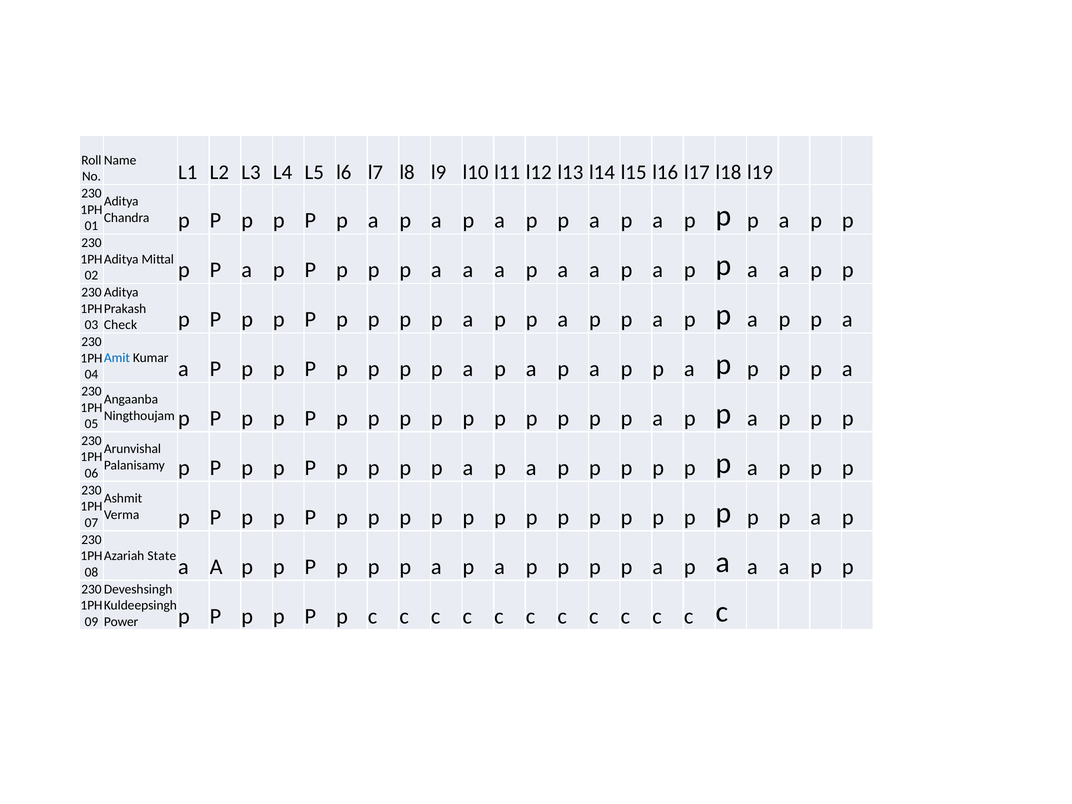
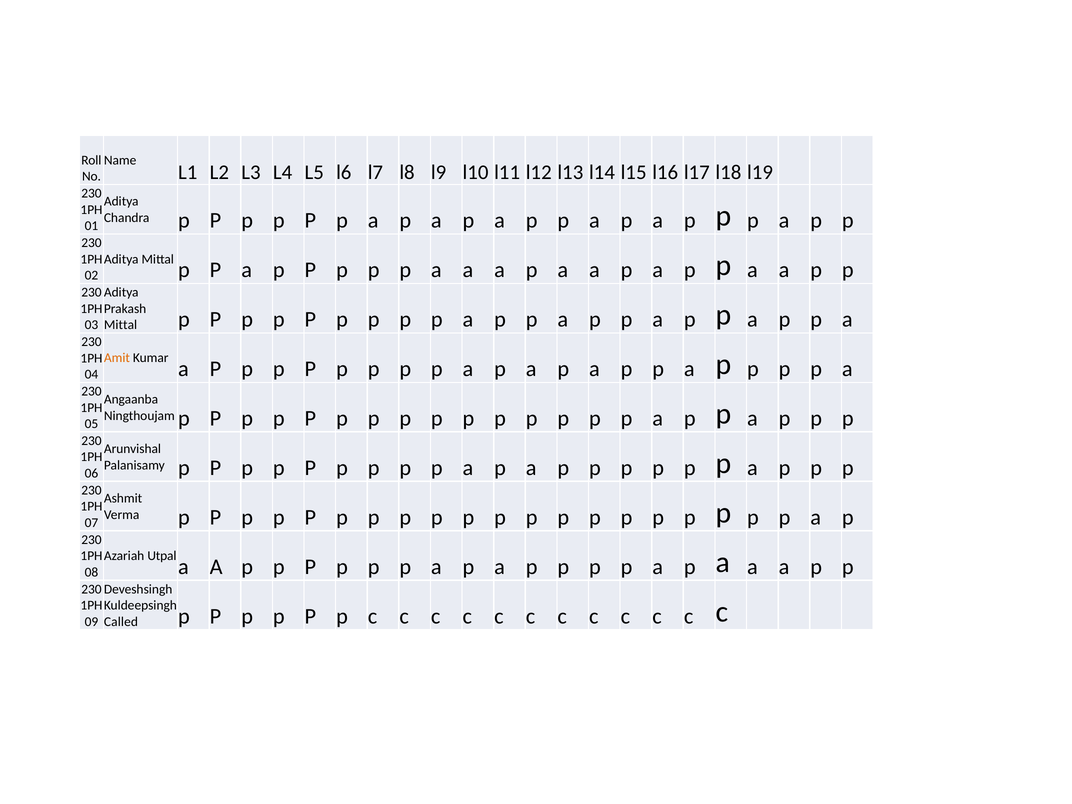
Check at (121, 325): Check -> Mittal
Amit colour: blue -> orange
State: State -> Utpal
Power: Power -> Called
